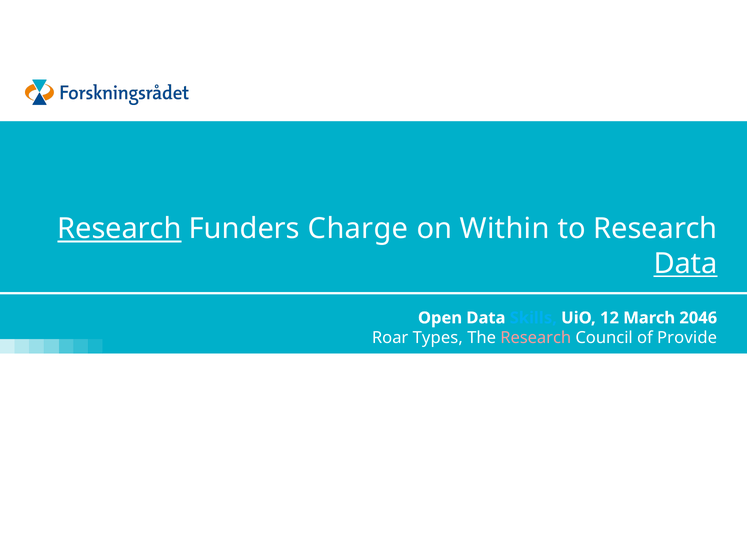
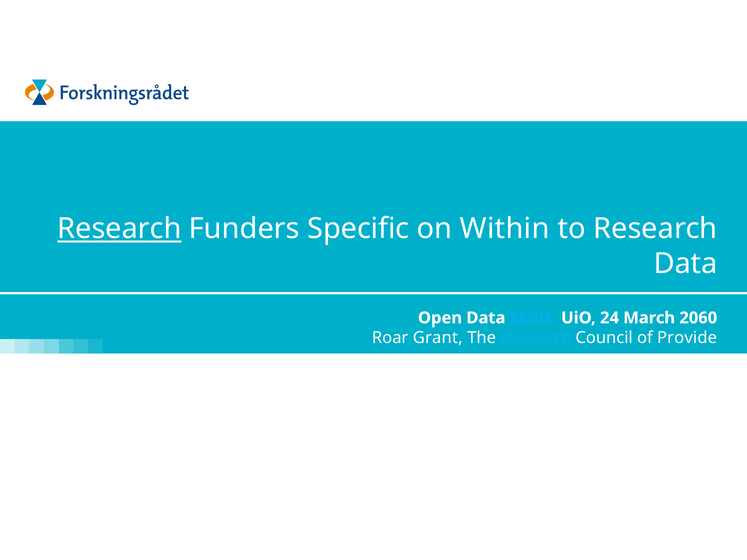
Charge: Charge -> Specific
Data at (686, 264) underline: present -> none
12: 12 -> 24
2046: 2046 -> 2060
Types: Types -> Grant
Research at (536, 338) colour: pink -> light blue
